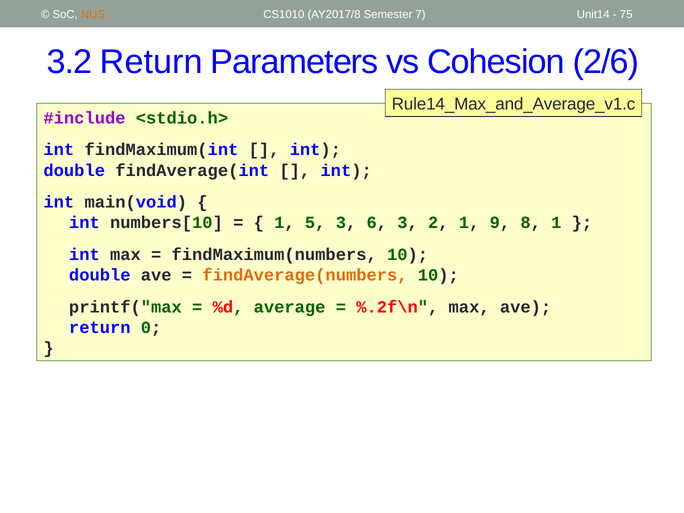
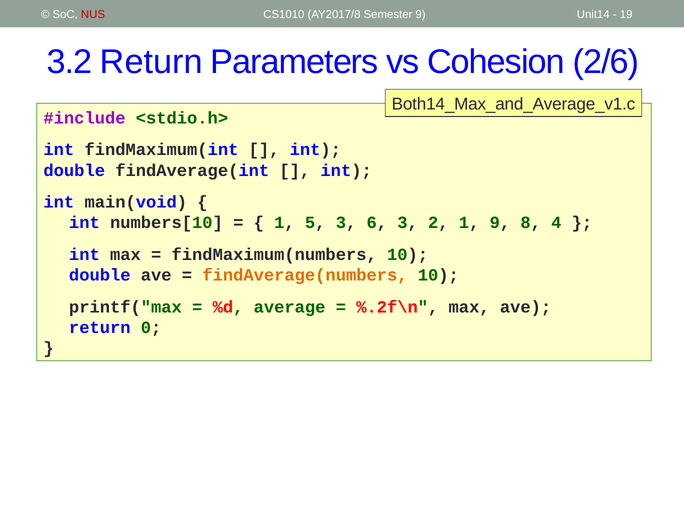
NUS colour: orange -> red
Semester 7: 7 -> 9
75: 75 -> 19
Rule14_Max_and_Average_v1.c: Rule14_Max_and_Average_v1.c -> Both14_Max_and_Average_v1.c
8 1: 1 -> 4
